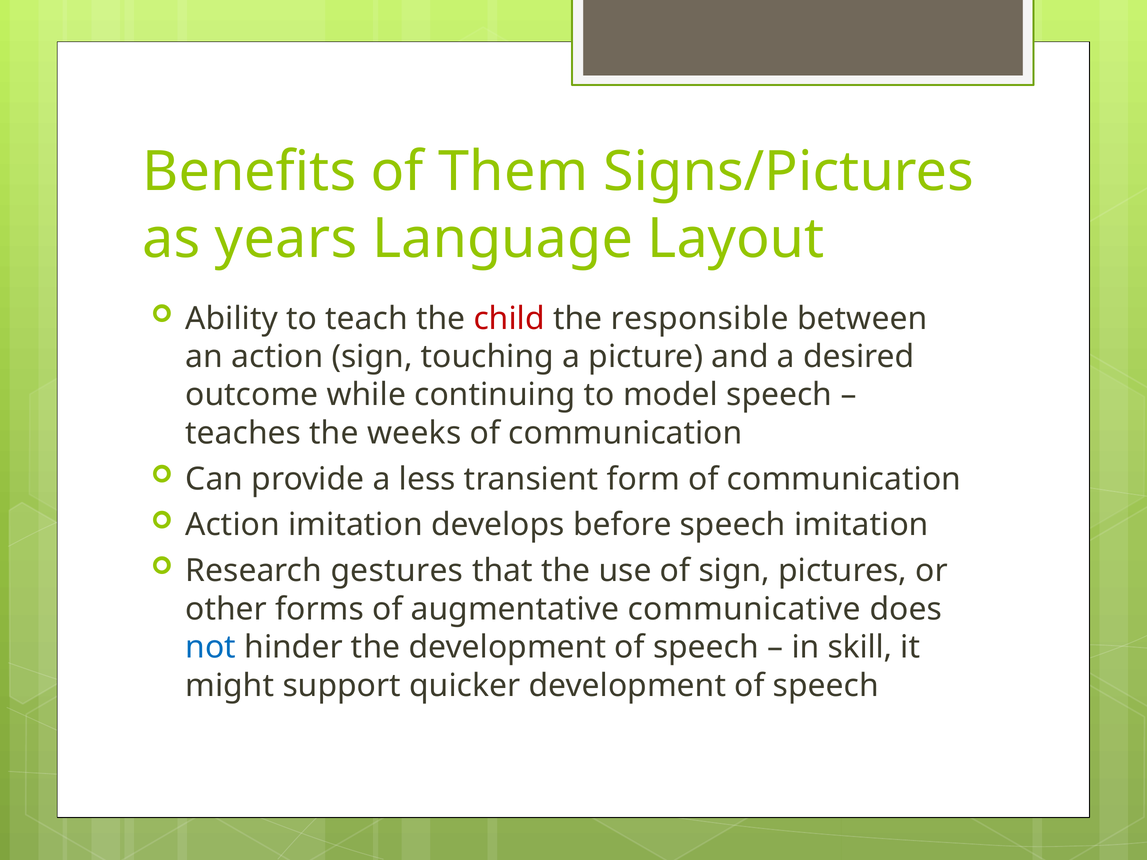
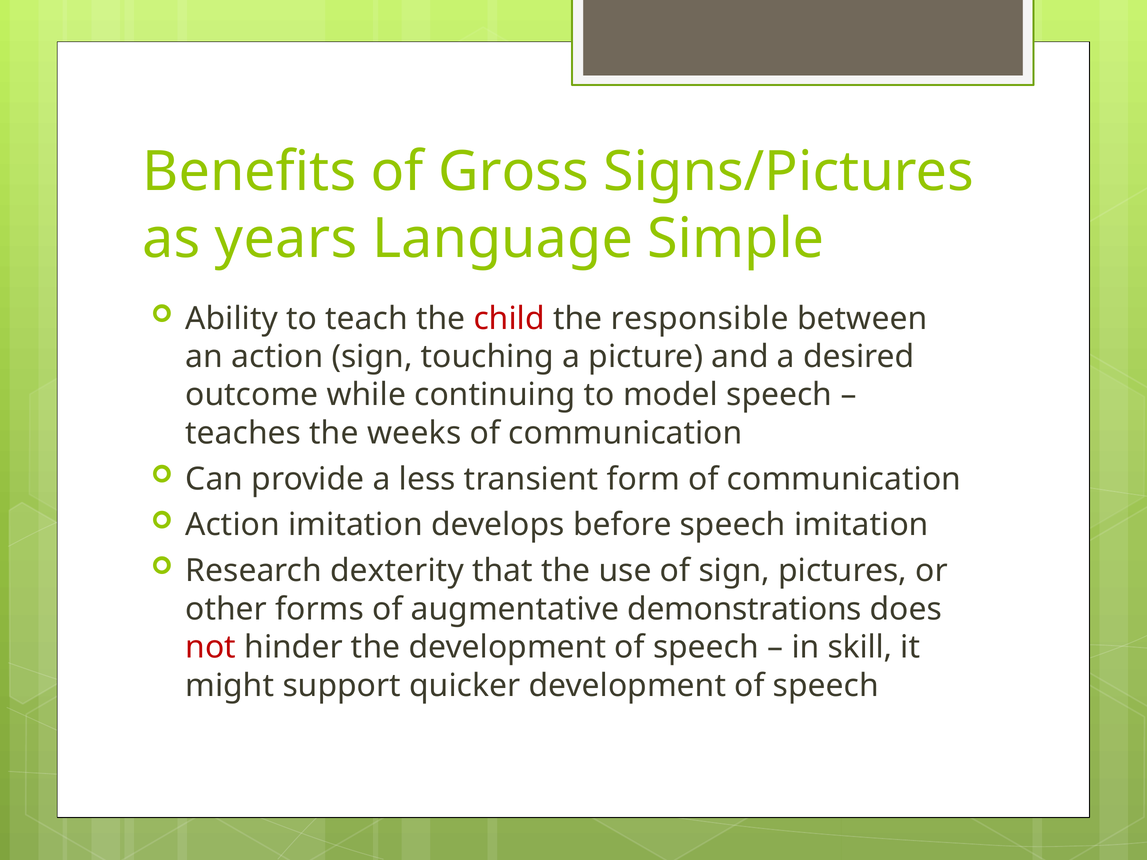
Them: Them -> Gross
Layout: Layout -> Simple
gestures: gestures -> dexterity
communicative: communicative -> demonstrations
not colour: blue -> red
